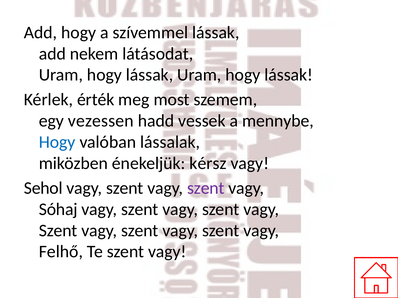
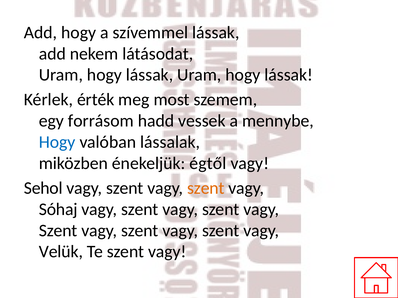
vezessen: vezessen -> forrásom
kérsz: kérsz -> égtől
szent at (206, 188) colour: purple -> orange
Felhő: Felhő -> Velük
